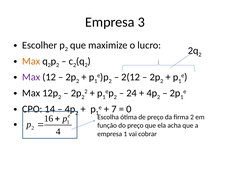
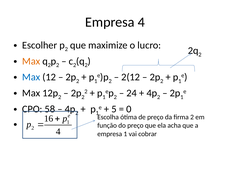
Empresa 3: 3 -> 4
Max at (31, 77) colour: purple -> blue
14: 14 -> 58
7: 7 -> 5
